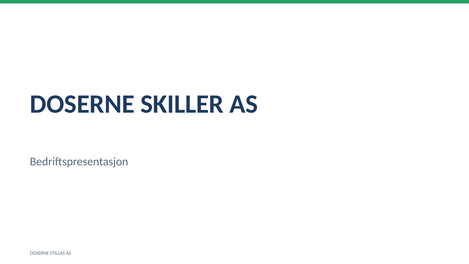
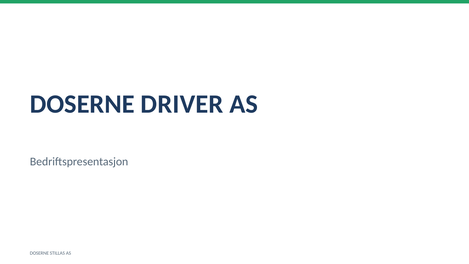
SKILLER: SKILLER -> DRIVER
